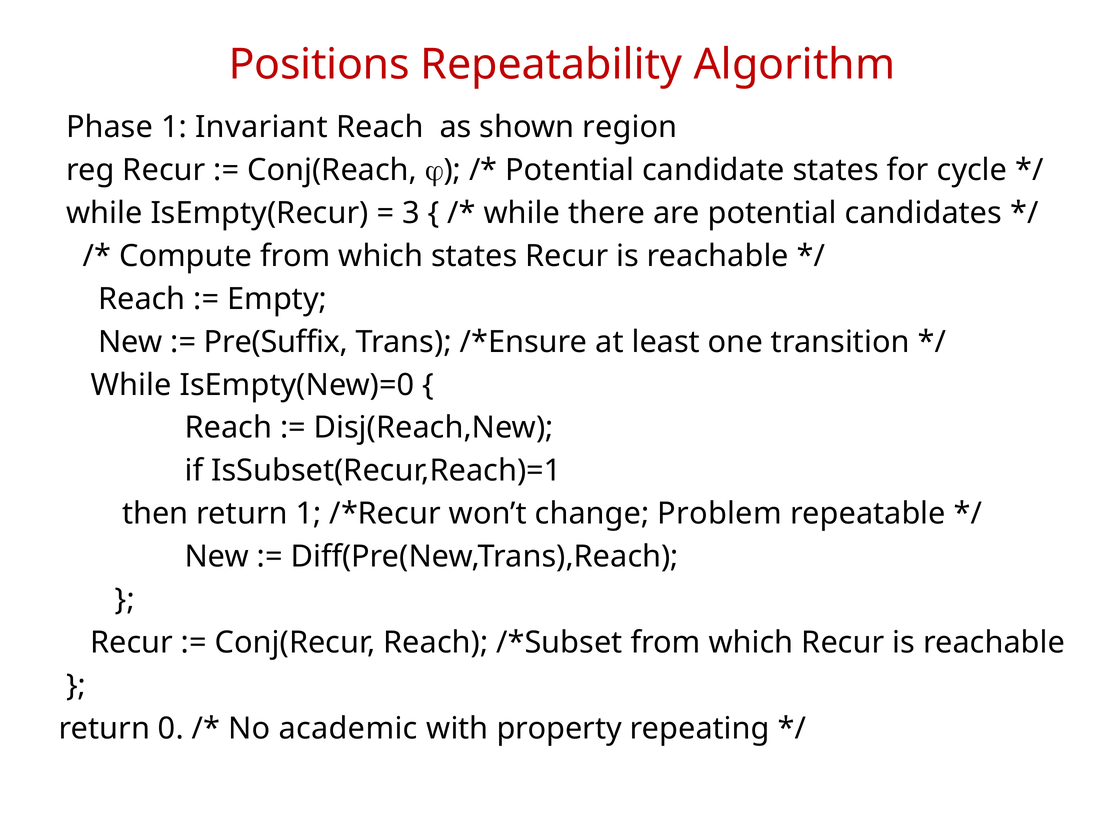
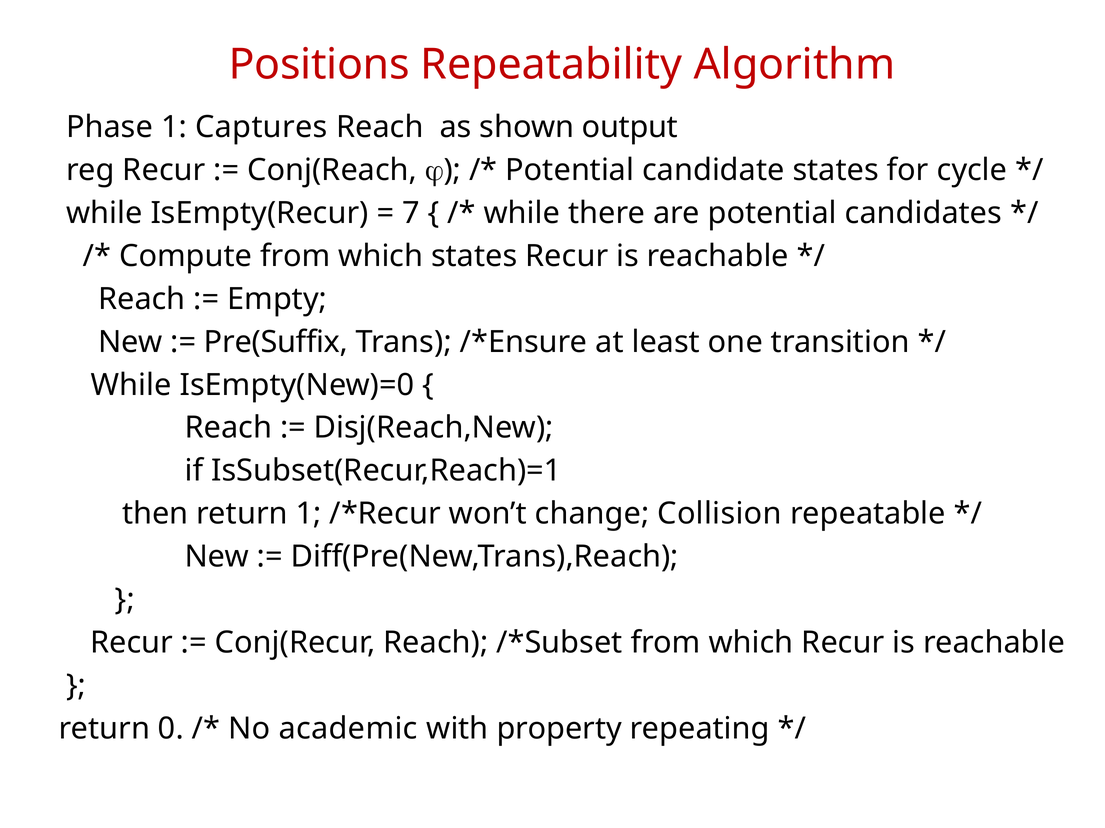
Invariant: Invariant -> Captures
region: region -> output
3: 3 -> 7
Problem: Problem -> Collision
